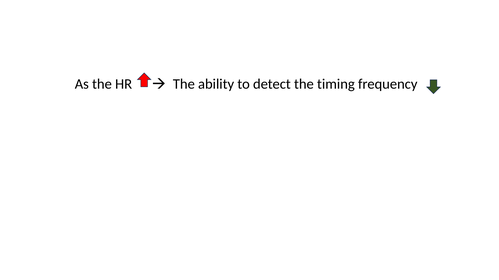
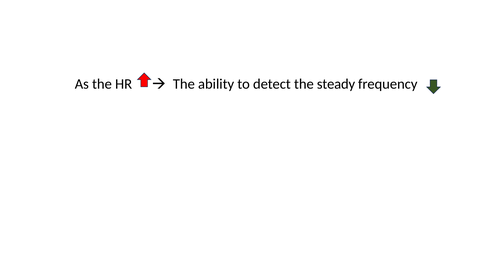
timing: timing -> steady
